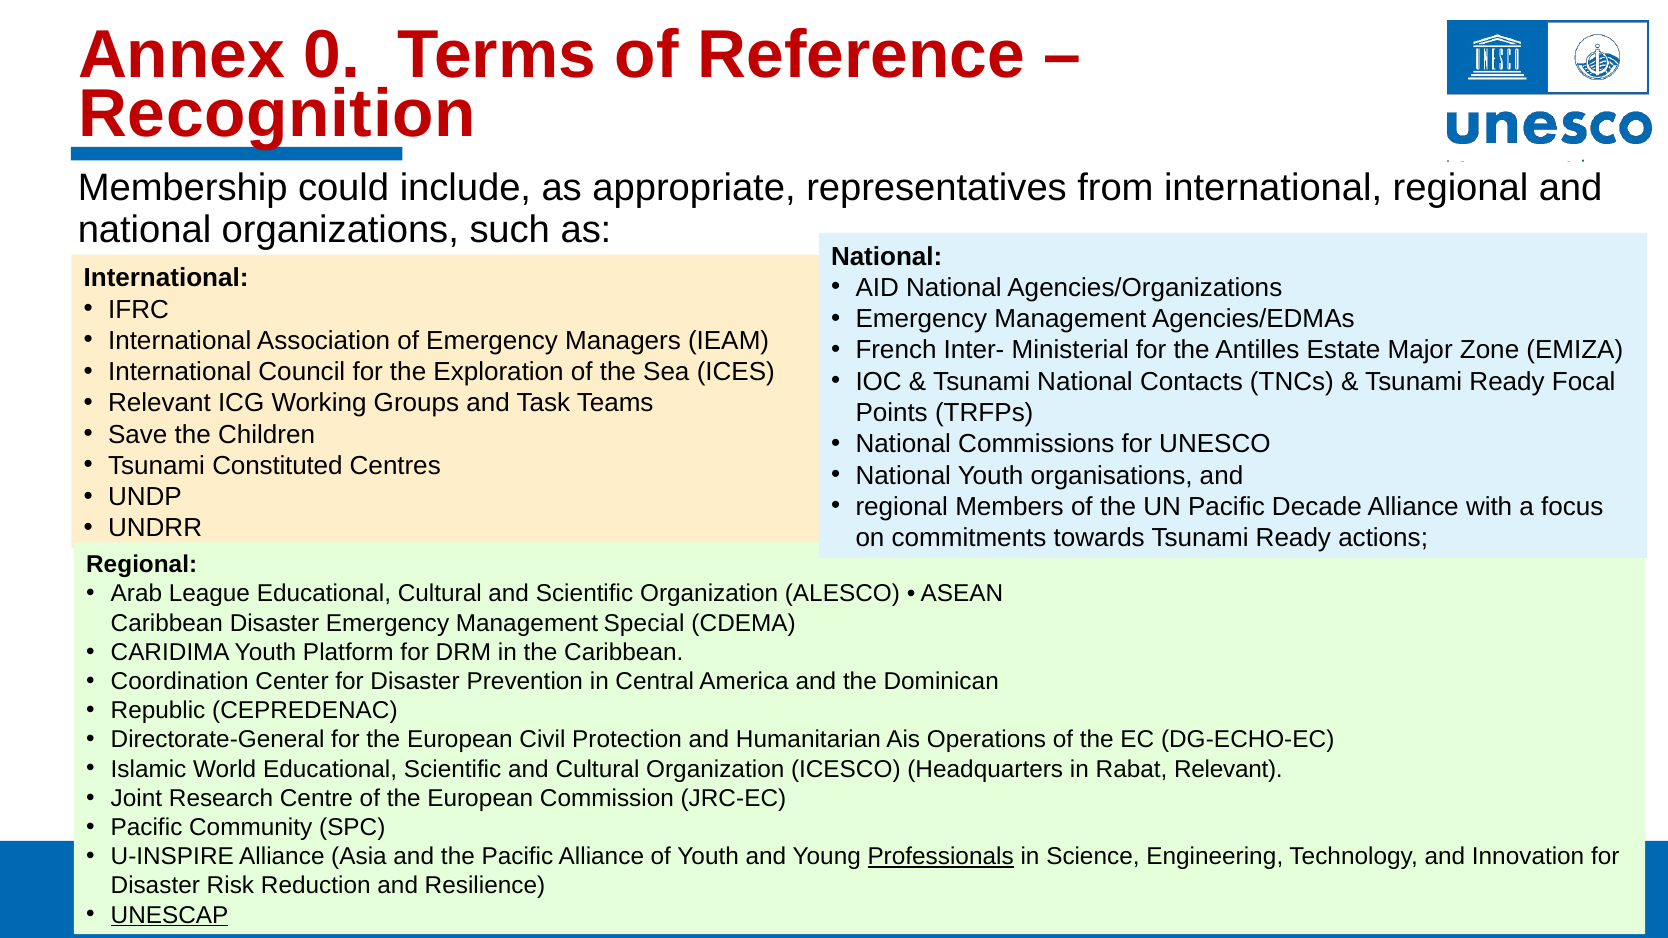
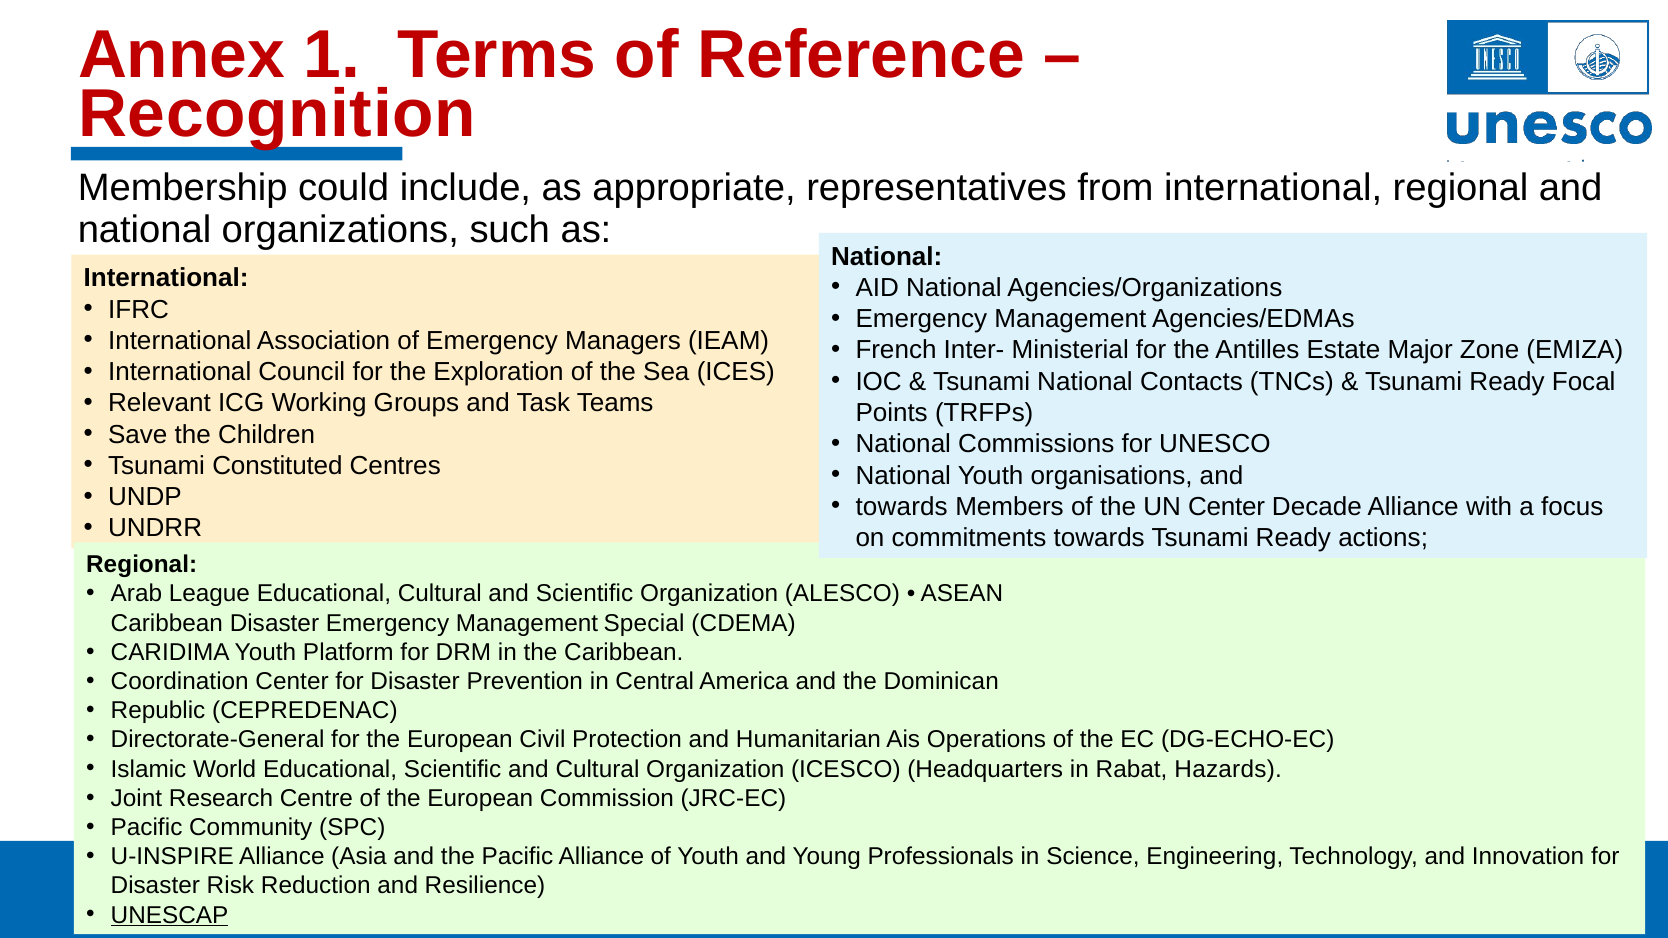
0: 0 -> 1
regional at (902, 507): regional -> towards
UN Pacific: Pacific -> Center
Rabat Relevant: Relevant -> Hazards
Professionals underline: present -> none
